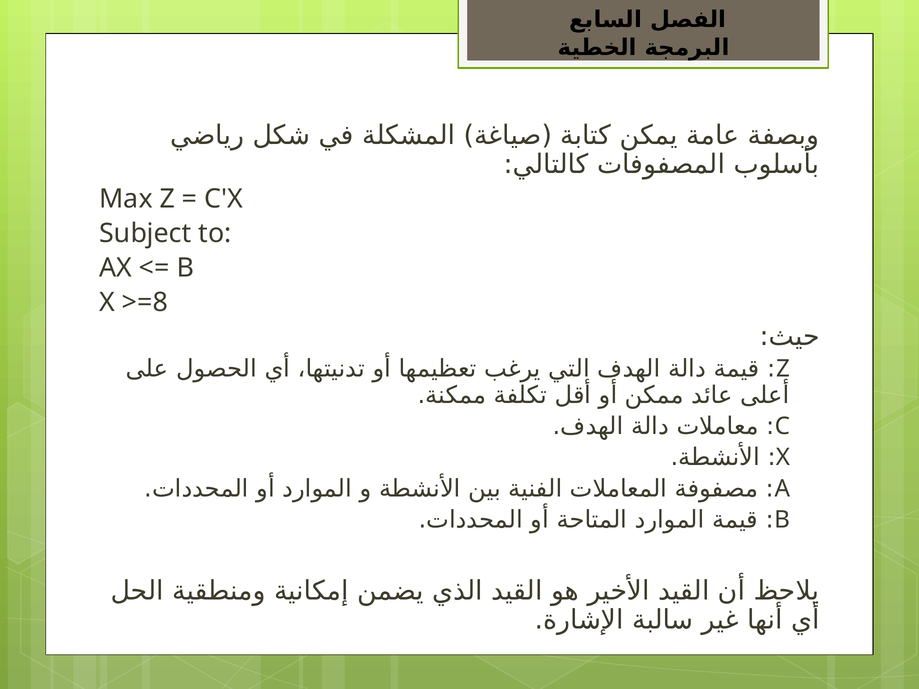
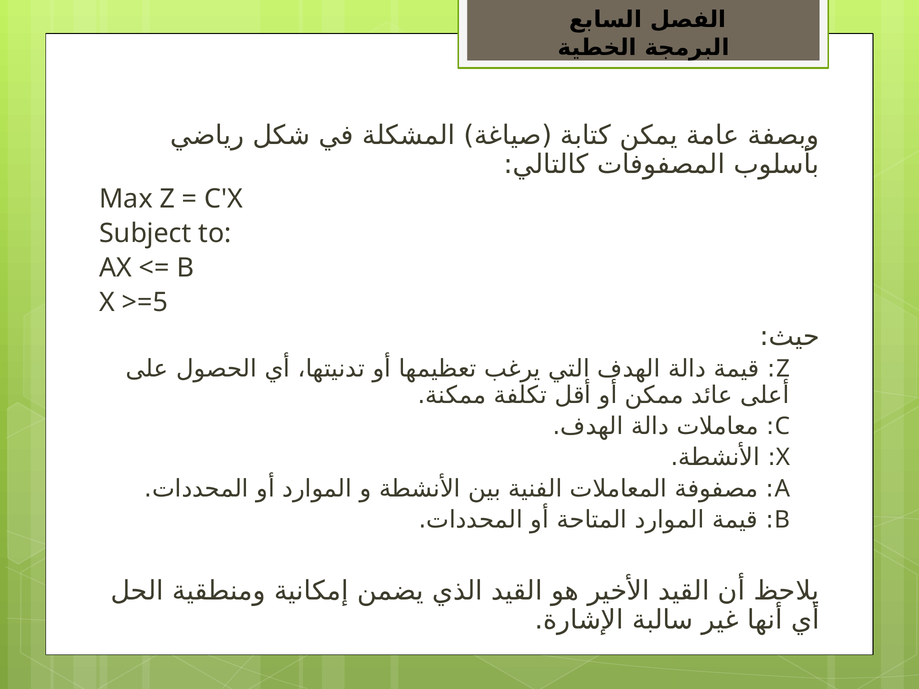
>=8: >=8 -> >=5
